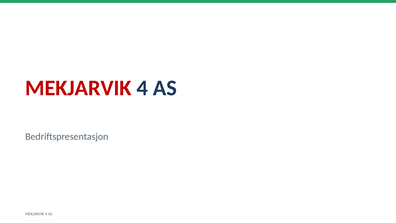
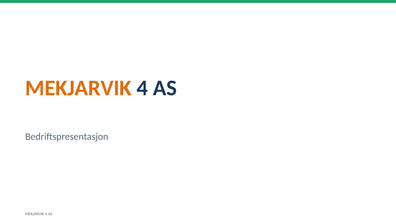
MEKJARVIK at (78, 88) colour: red -> orange
